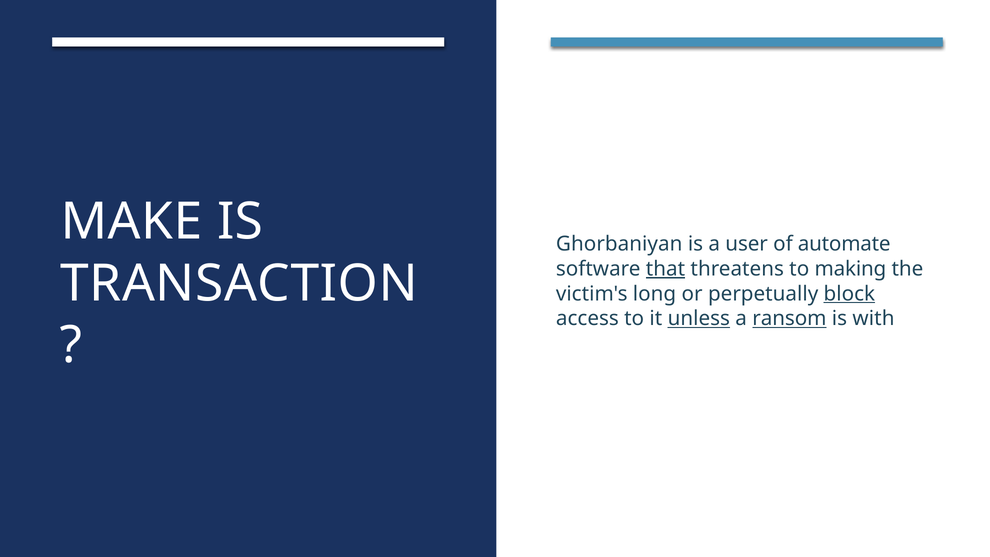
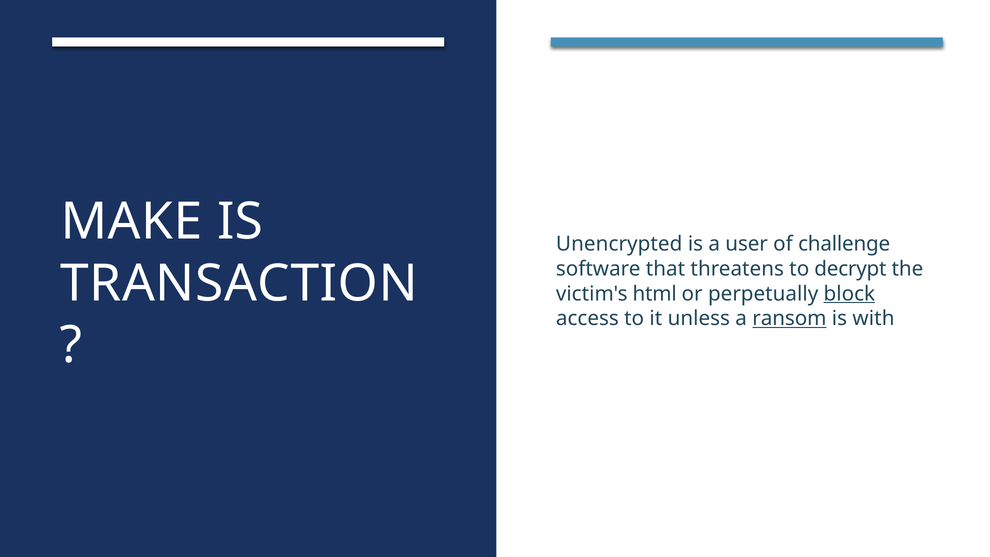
Ghorbaniyan: Ghorbaniyan -> Unencrypted
automate: automate -> challenge
that underline: present -> none
making: making -> decrypt
long: long -> html
unless underline: present -> none
